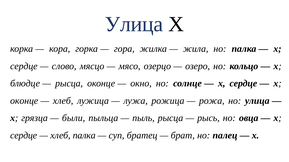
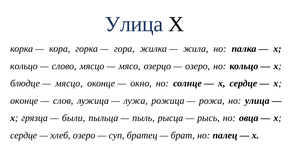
сердце at (24, 66): сердце -> кольцо
рысца at (69, 84): рысца -> мясцо
хлеб at (63, 101): хлеб -> слов
хлеб палка: палка -> озеро
